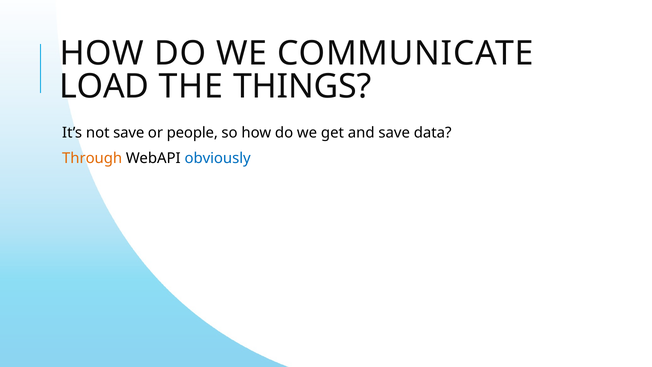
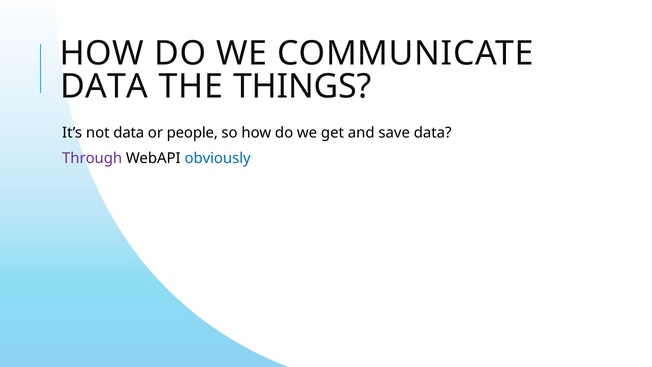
LOAD at (104, 86): LOAD -> DATA
not save: save -> data
Through colour: orange -> purple
